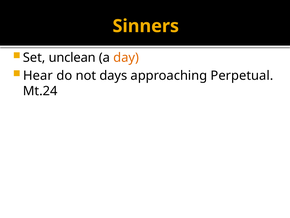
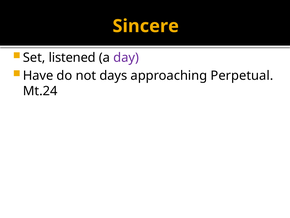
Sinners: Sinners -> Sincere
unclean: unclean -> listened
day colour: orange -> purple
Hear: Hear -> Have
